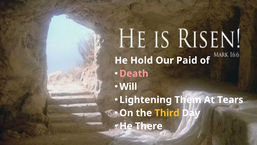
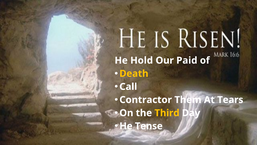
Death colour: pink -> yellow
Will: Will -> Call
Lightening: Lightening -> Contractor
There: There -> Tense
